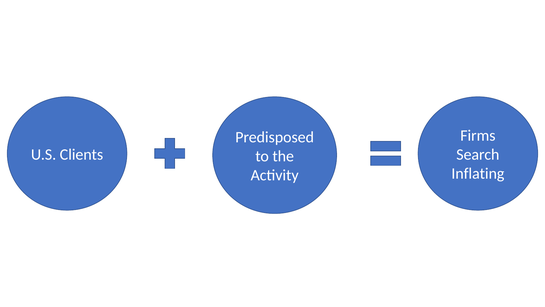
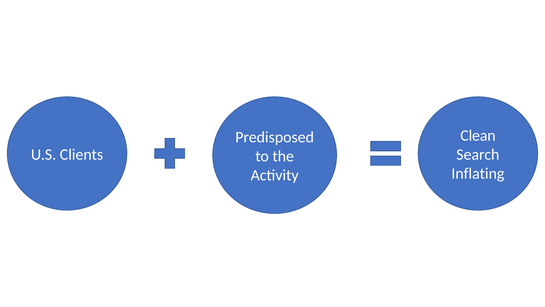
Firms: Firms -> Clean
